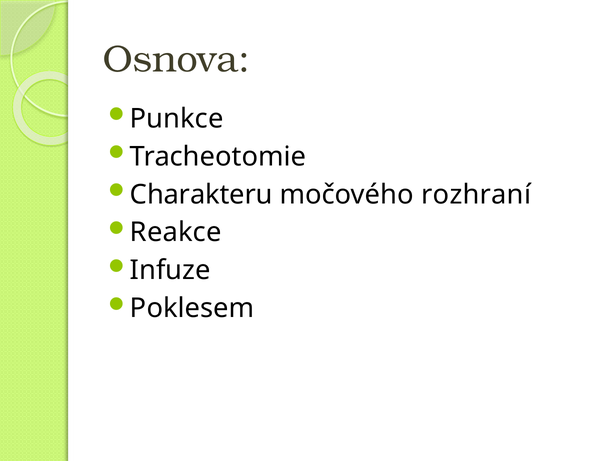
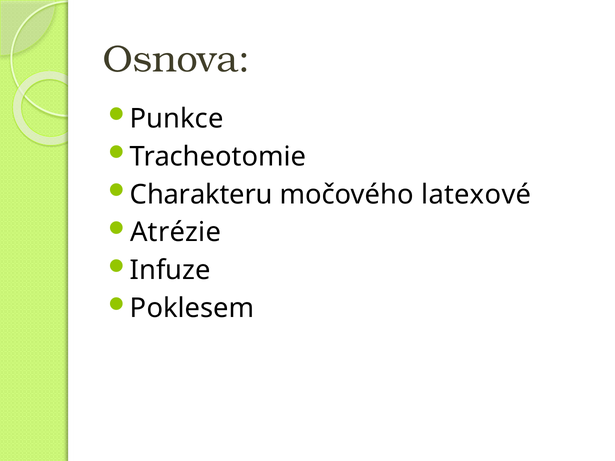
rozhraní: rozhraní -> latexové
Reakce: Reakce -> Atrézie
